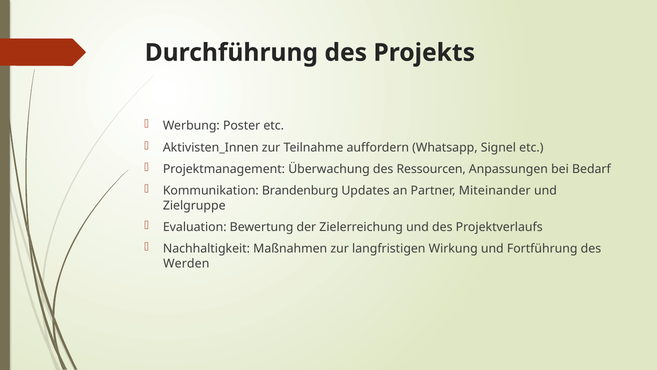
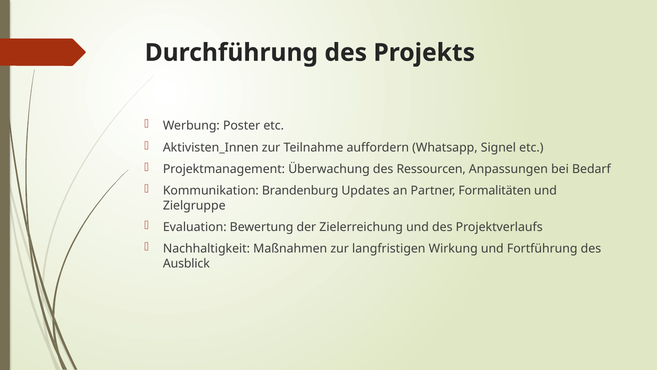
Miteinander: Miteinander -> Formalitäten
Werden: Werden -> Ausblick
